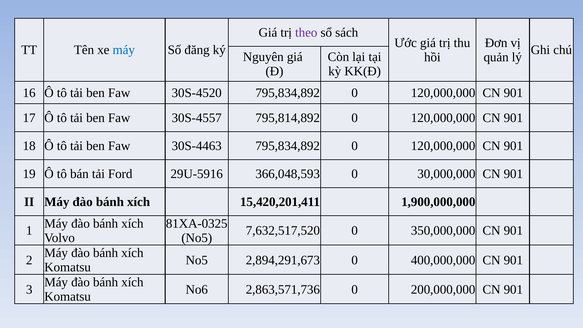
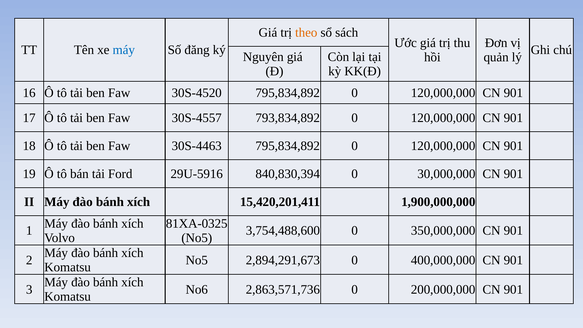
theo colour: purple -> orange
795,814,892: 795,814,892 -> 793,834,892
366,048,593: 366,048,593 -> 840,830,394
7,632,517,520: 7,632,517,520 -> 3,754,488,600
